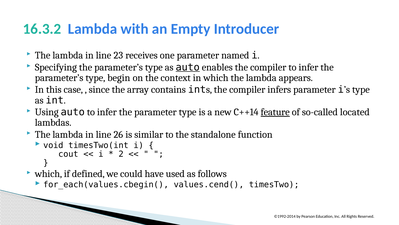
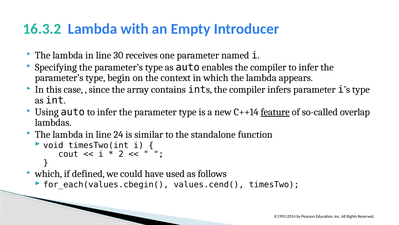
23: 23 -> 30
auto at (188, 67) underline: present -> none
located: located -> overlap
26: 26 -> 24
